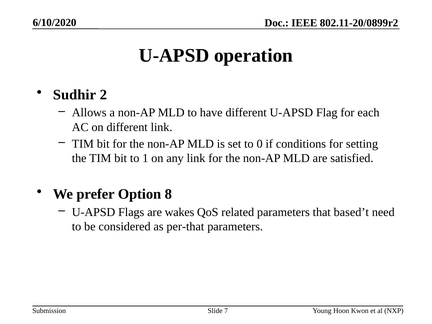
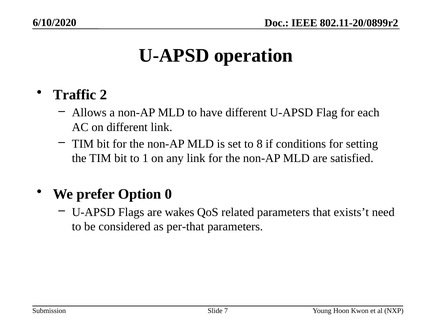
Sudhir: Sudhir -> Traffic
0: 0 -> 8
8: 8 -> 0
based’t: based’t -> exists’t
